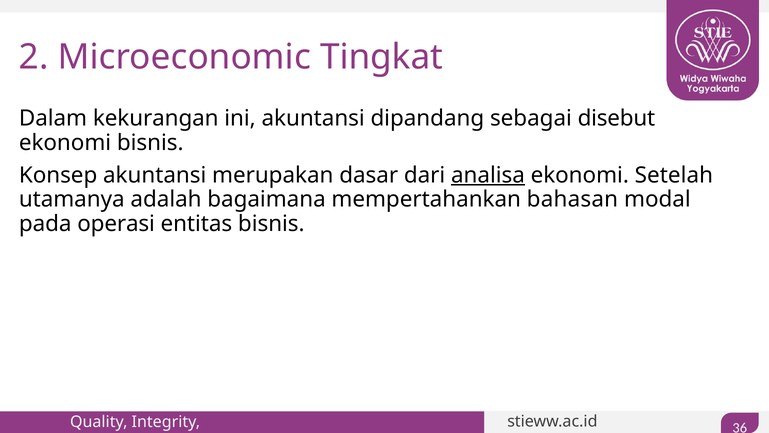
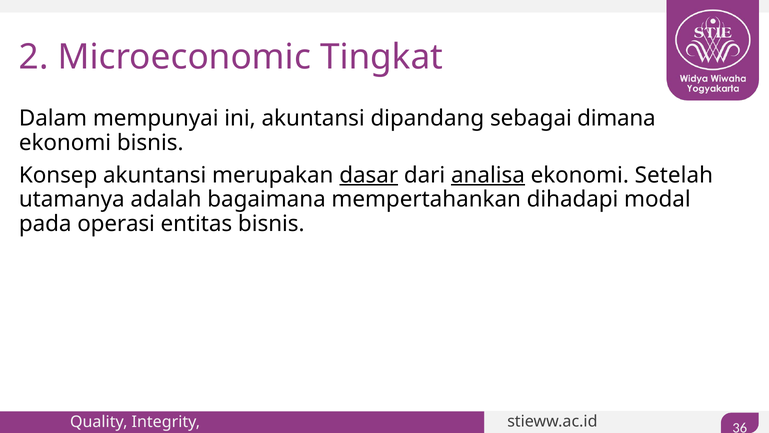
kekurangan: kekurangan -> mempunyai
disebut: disebut -> dimana
dasar underline: none -> present
bahasan: bahasan -> dihadapi
